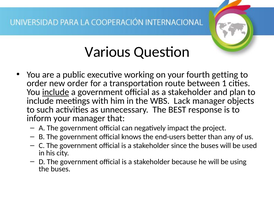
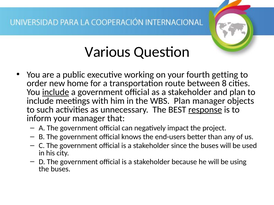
new order: order -> home
1: 1 -> 8
WBS Lack: Lack -> Plan
response underline: none -> present
